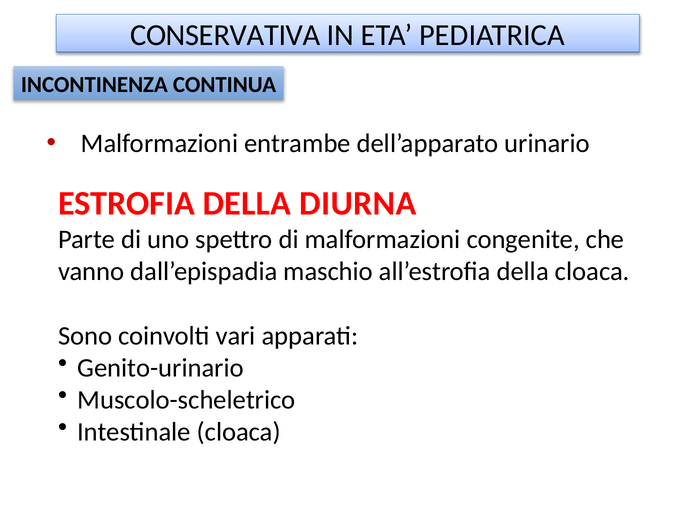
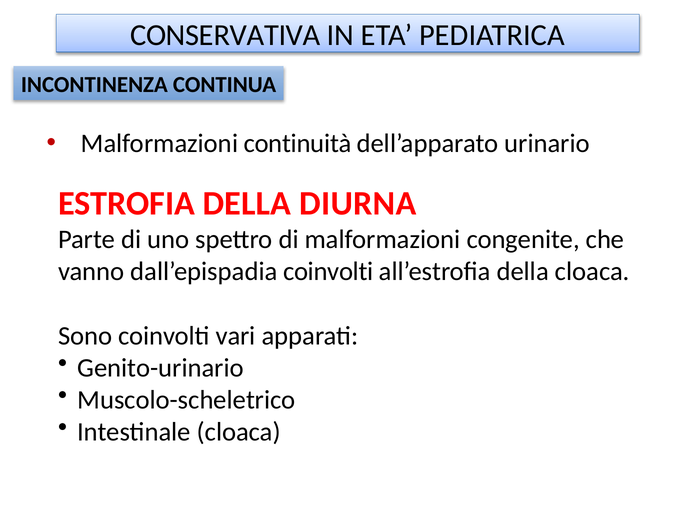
entrambe: entrambe -> continuità
dall’epispadia maschio: maschio -> coinvolti
